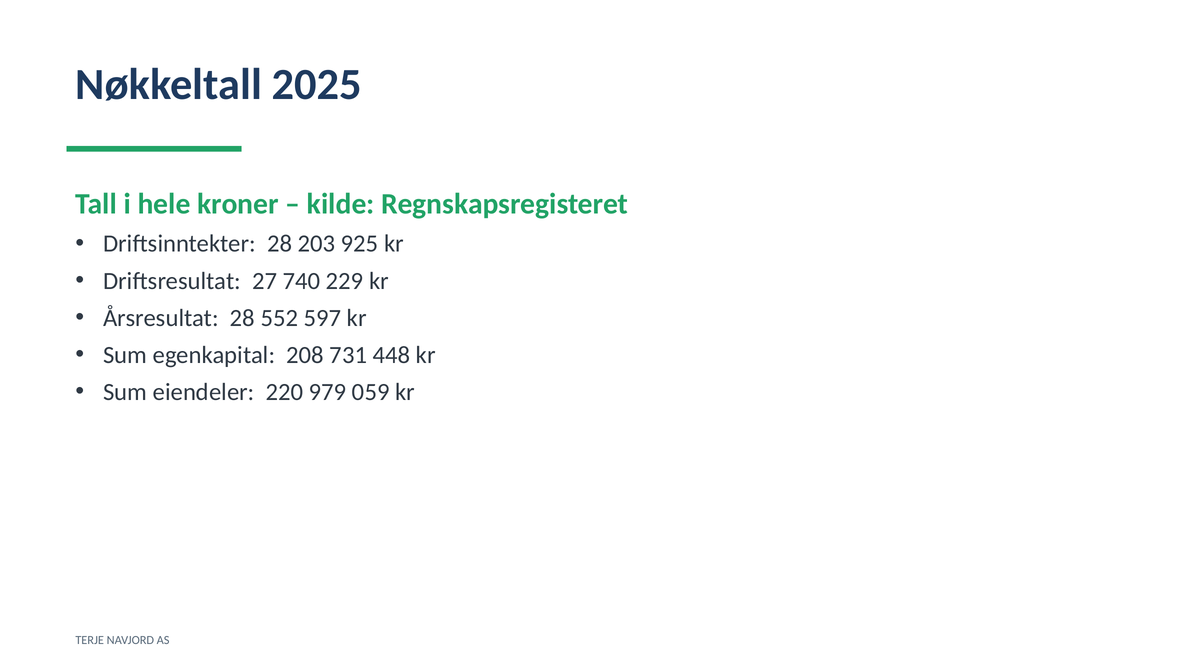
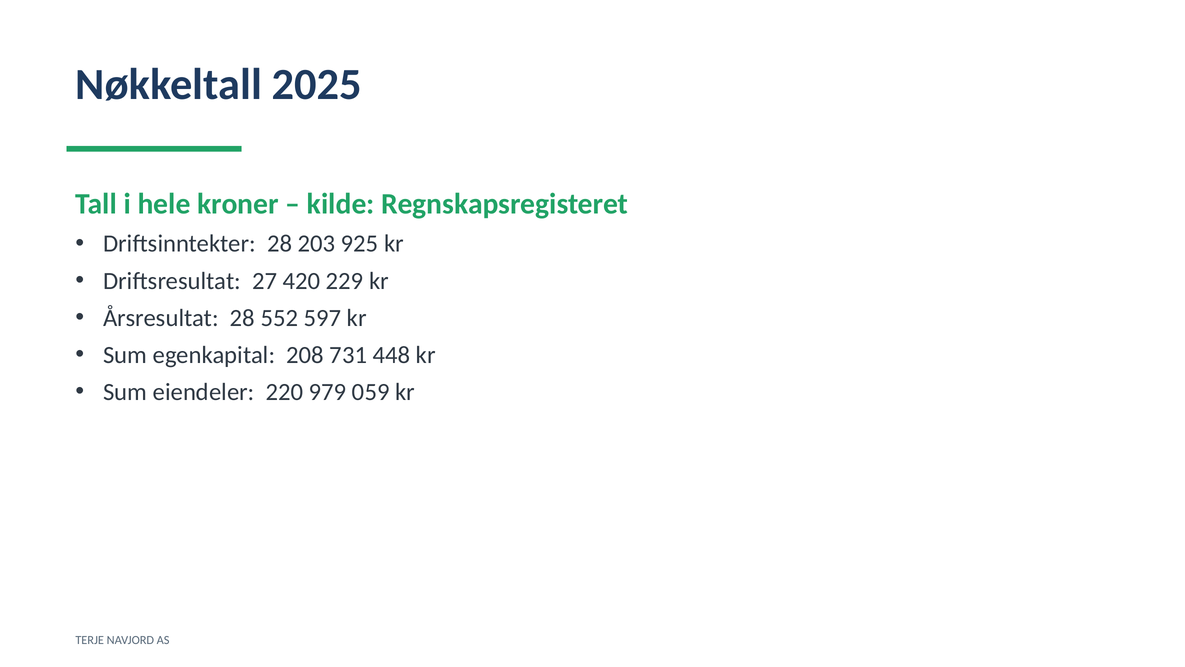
740: 740 -> 420
